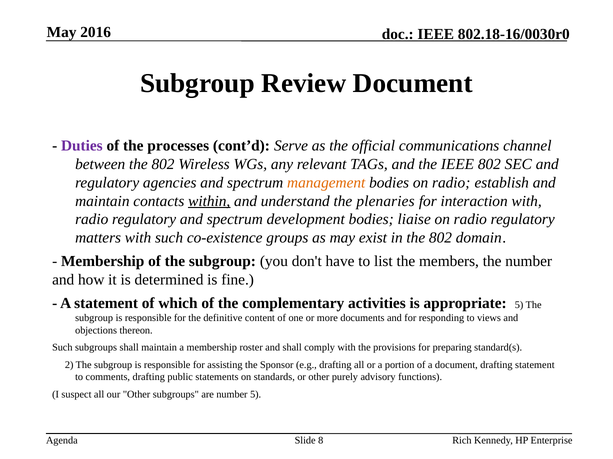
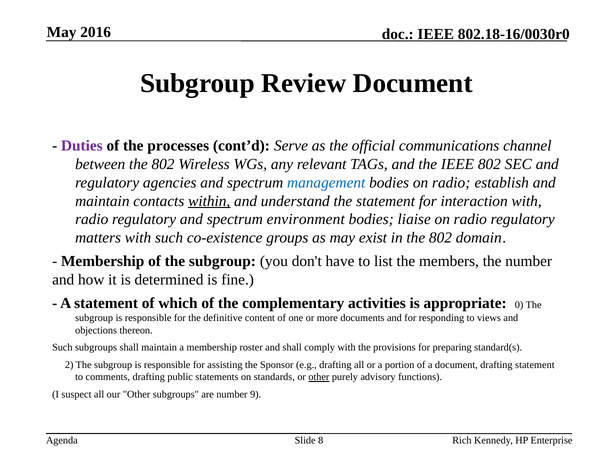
management colour: orange -> blue
the plenaries: plenaries -> statement
development: development -> environment
appropriate 5: 5 -> 0
other at (319, 378) underline: none -> present
number 5: 5 -> 9
